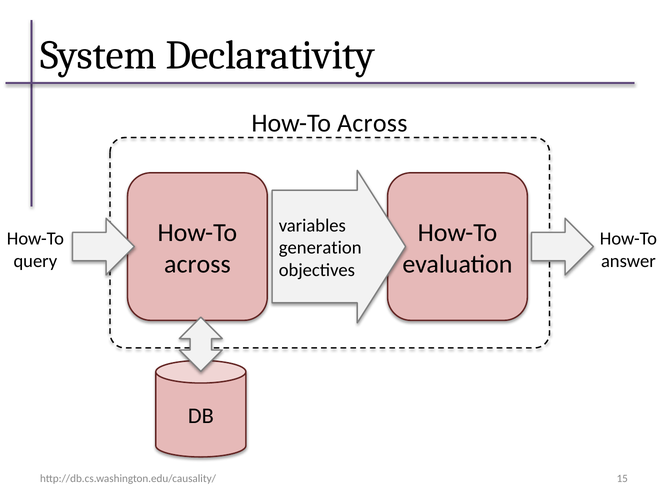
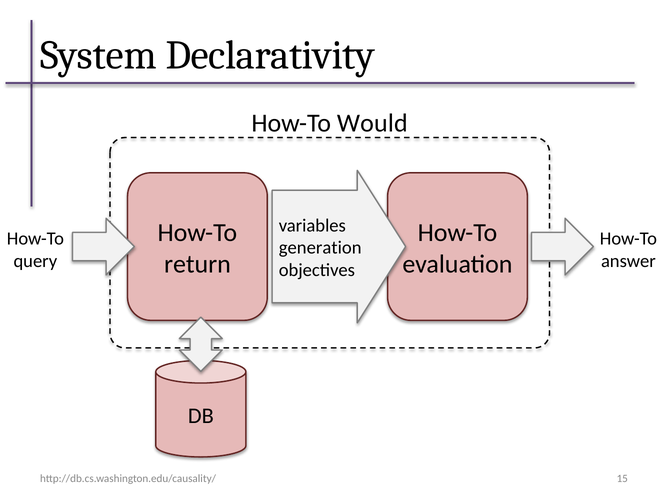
Across at (372, 123): Across -> Would
across at (197, 264): across -> return
